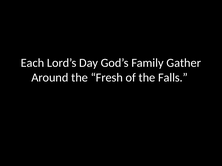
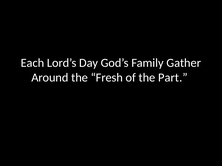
Falls: Falls -> Part
